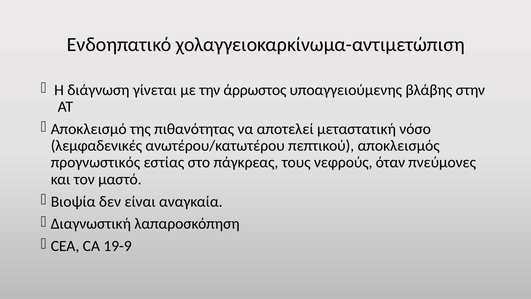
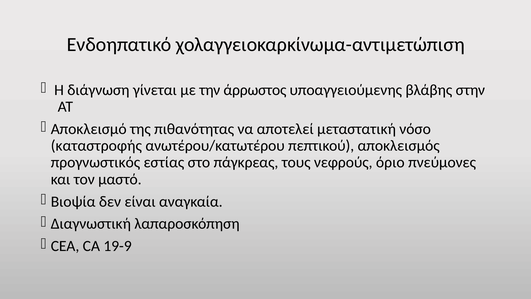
λεμφαδενικές: λεμφαδενικές -> καταστροφής
όταν: όταν -> όριο
